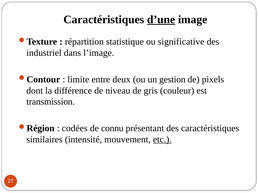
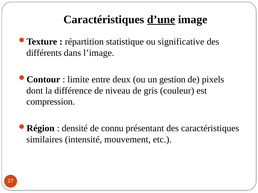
industriel: industriel -> différents
transmission: transmission -> compression
codées: codées -> densité
etc underline: present -> none
